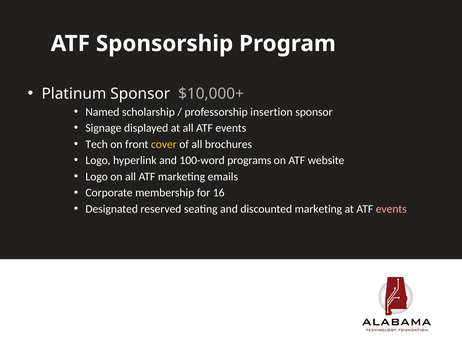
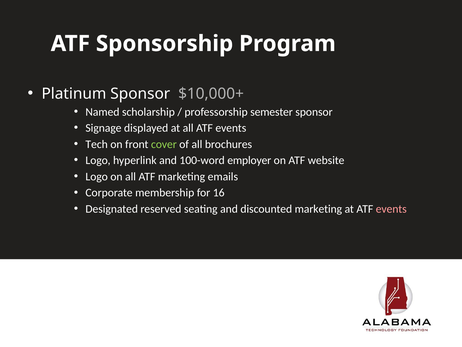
insertion: insertion -> semester
cover colour: yellow -> light green
programs: programs -> employer
